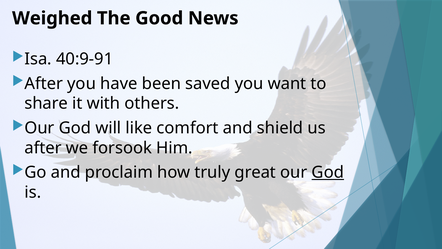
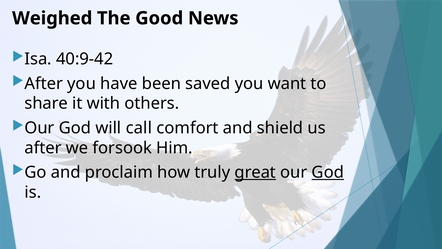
40:9-91: 40:9-91 -> 40:9-42
like: like -> call
great underline: none -> present
